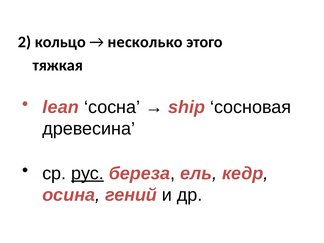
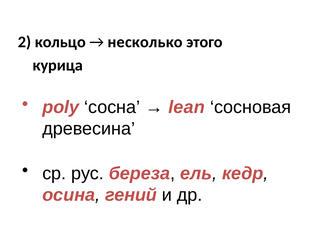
тяжкая: тяжкая -> курица
lean: lean -> poly
ship: ship -> lean
рус underline: present -> none
